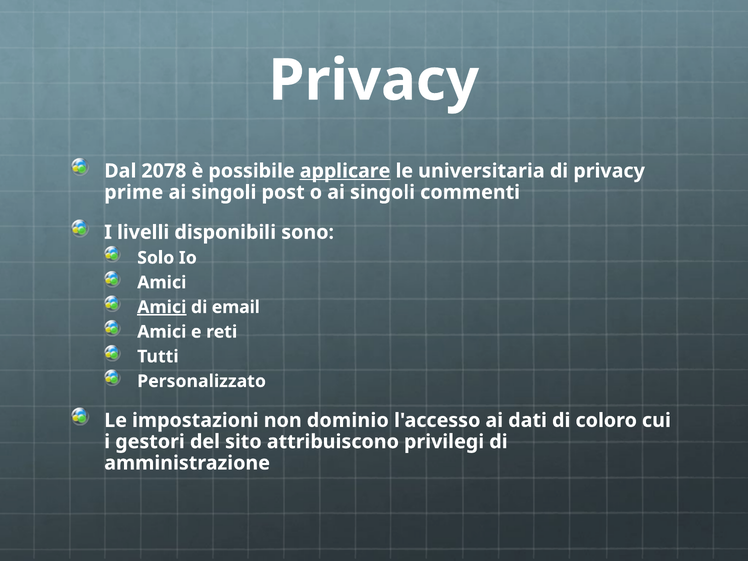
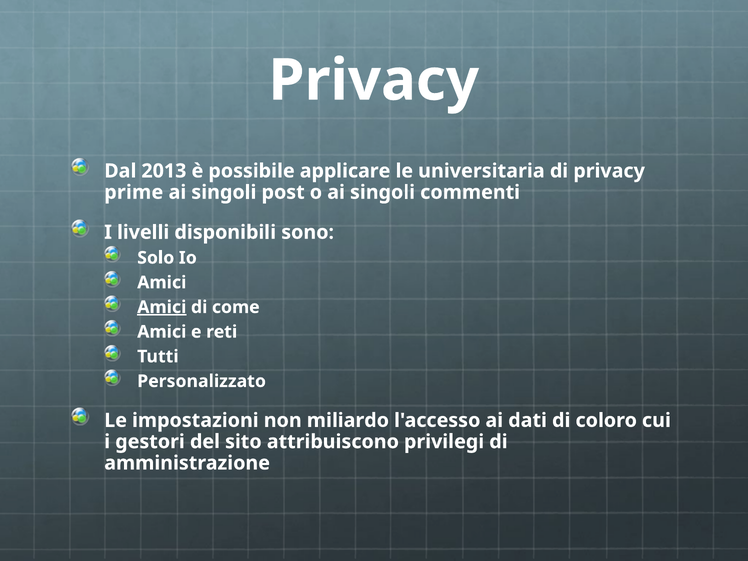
2078: 2078 -> 2013
applicare underline: present -> none
email: email -> come
dominio: dominio -> miliardo
